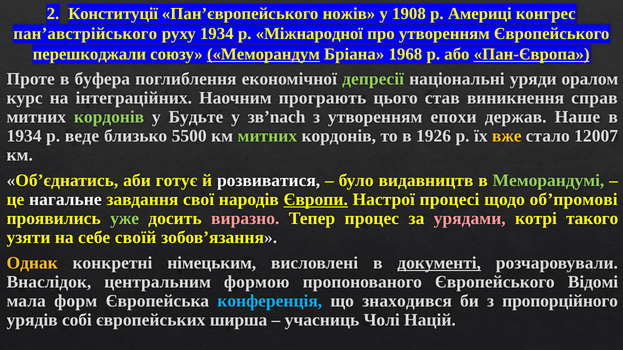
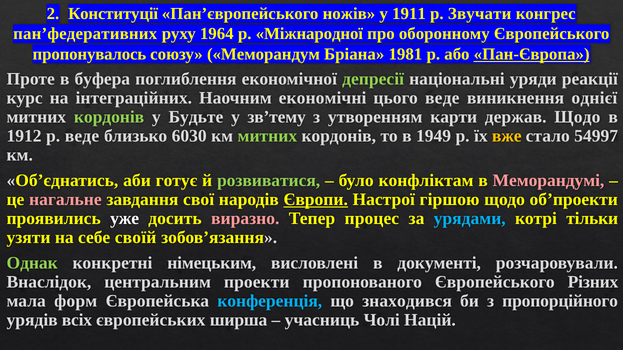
1908: 1908 -> 1911
Америці: Америці -> Звучати
пан’австрійського: пан’австрійського -> пан’федеративних
руху 1934: 1934 -> 1964
про утворенням: утворенням -> оборонному
перешкоджали: перешкоджали -> пропонувалось
Меморандум underline: present -> none
1968: 1968 -> 1981
оралом: оралом -> реакції
програють: програють -> економічні
цього став: став -> веде
справ: справ -> однієї
зв’nach: зв’nach -> зв’тему
епохи: епохи -> карти
держав Наше: Наше -> Щодо
1934 at (24, 136): 1934 -> 1912
5500: 5500 -> 6030
1926: 1926 -> 1949
12007: 12007 -> 54997
розвиватися colour: white -> light green
видавництв: видавництв -> конфліктам
Меморандумі colour: light green -> pink
нагальне colour: white -> pink
процесі: процесі -> гіршою
об’промові: об’промові -> об’проекти
уже colour: light green -> white
урядами colour: pink -> light blue
такого: такого -> тільки
Однак colour: yellow -> light green
документі underline: present -> none
формою: формою -> проекти
Відомі: Відомі -> Різних
собі: собі -> всіх
